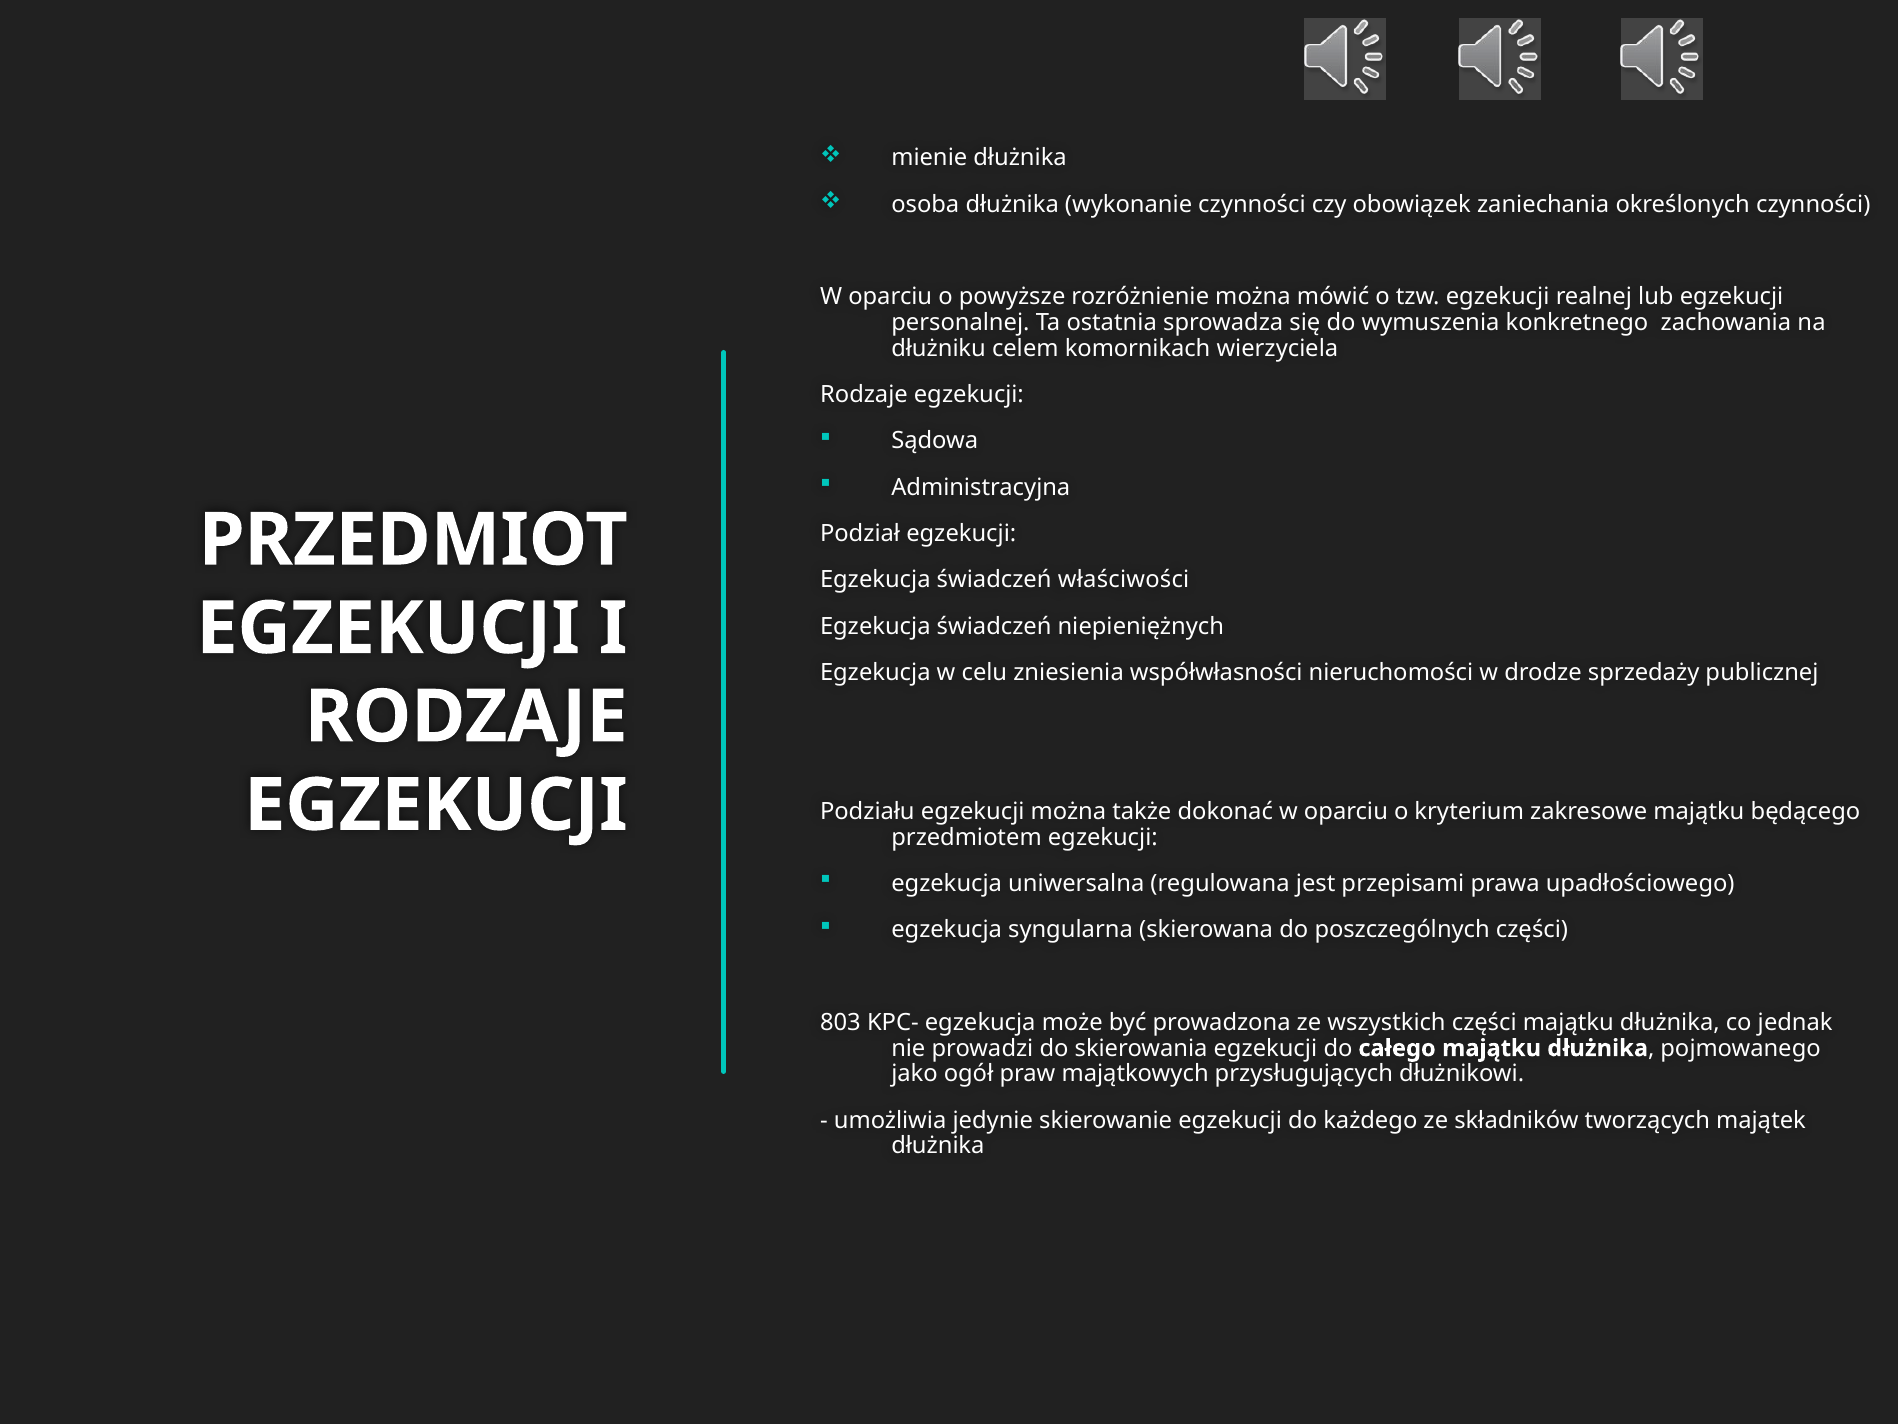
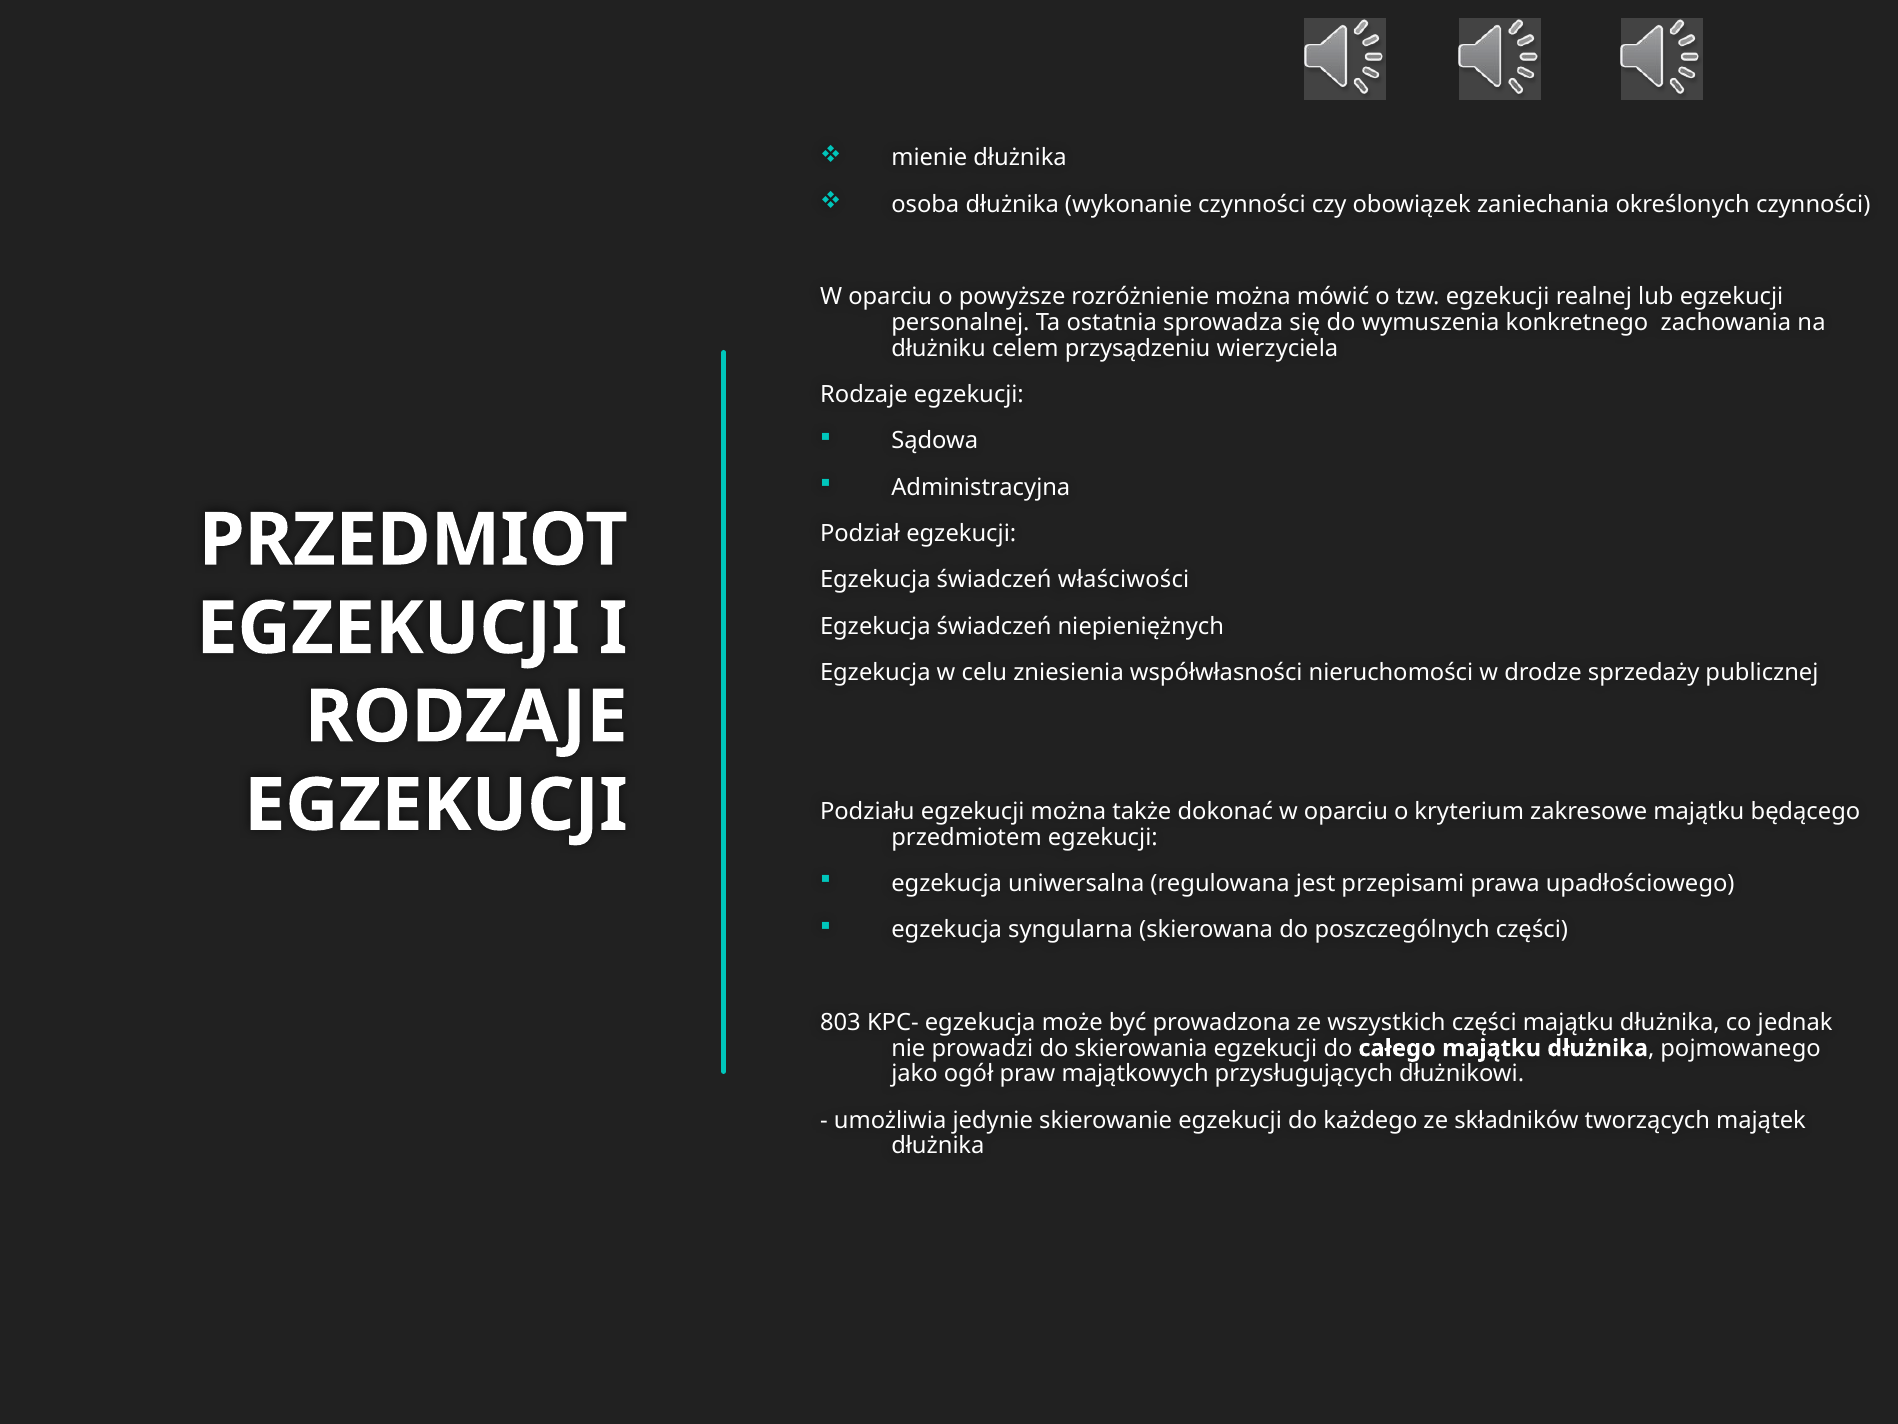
komornikach: komornikach -> przysądzeniu
